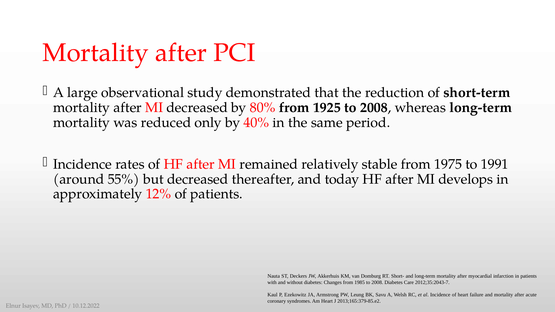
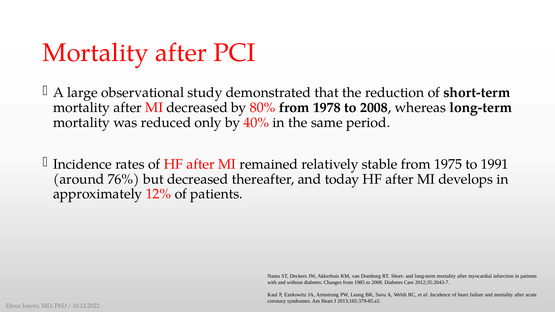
1925: 1925 -> 1978
55%: 55% -> 76%
